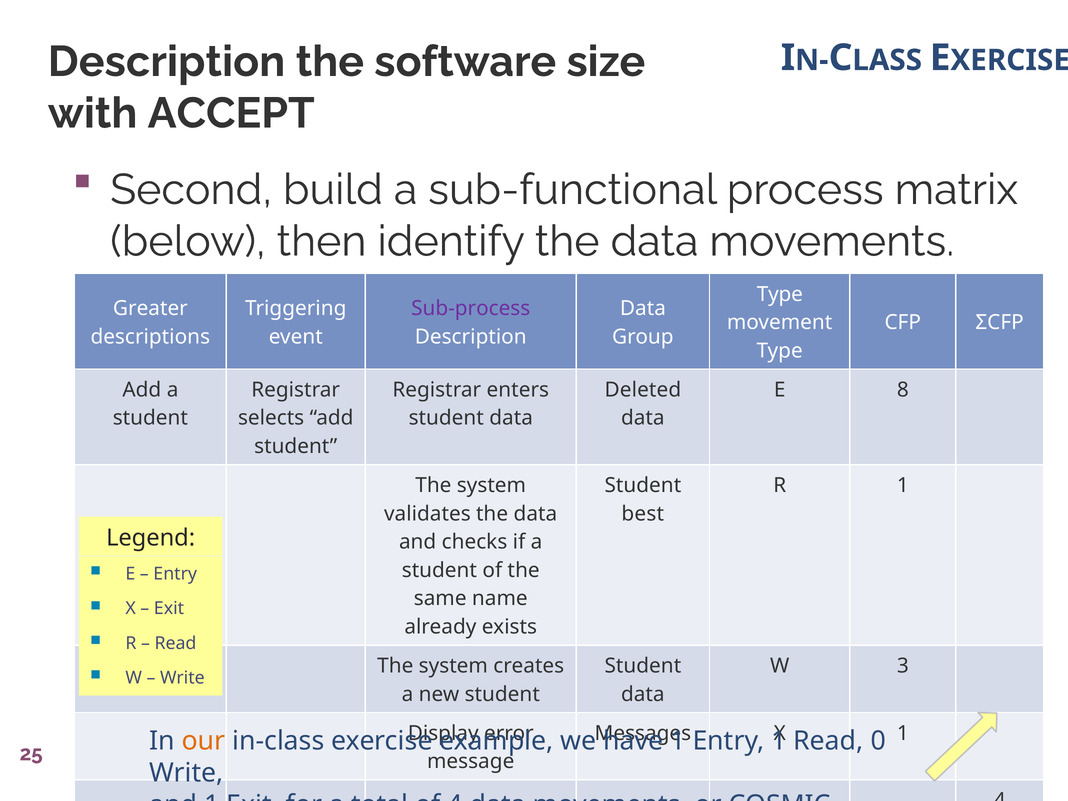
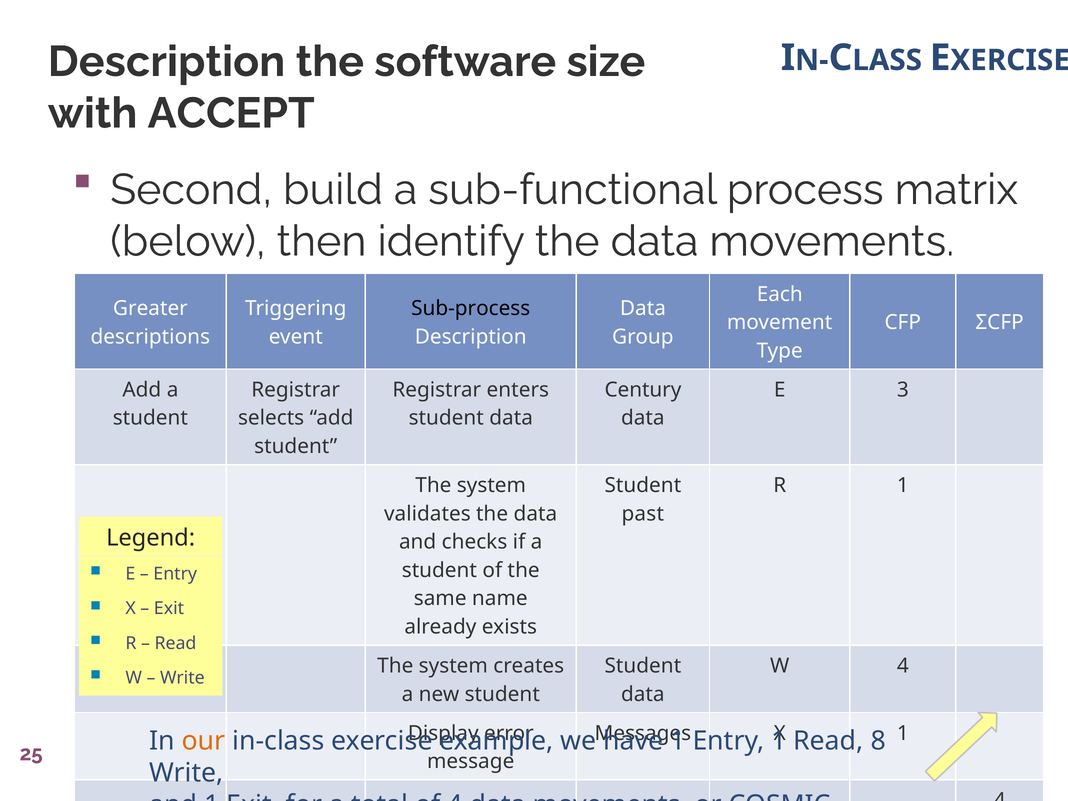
Type at (780, 294): Type -> Each
Sub-process colour: purple -> black
Deleted: Deleted -> Century
8: 8 -> 3
best: best -> past
W 3: 3 -> 4
0: 0 -> 8
